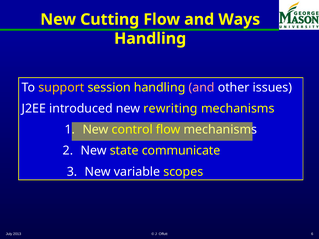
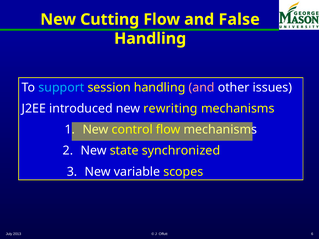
Ways: Ways -> False
support colour: yellow -> light blue
communicate: communicate -> synchronized
